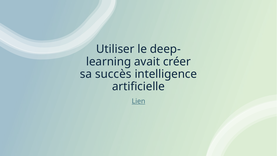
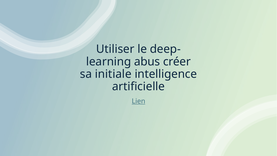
avait: avait -> abus
succès: succès -> initiale
